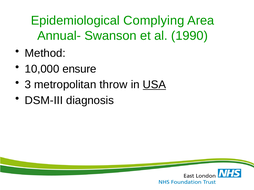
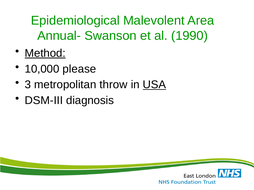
Complying: Complying -> Malevolent
Method underline: none -> present
ensure: ensure -> please
